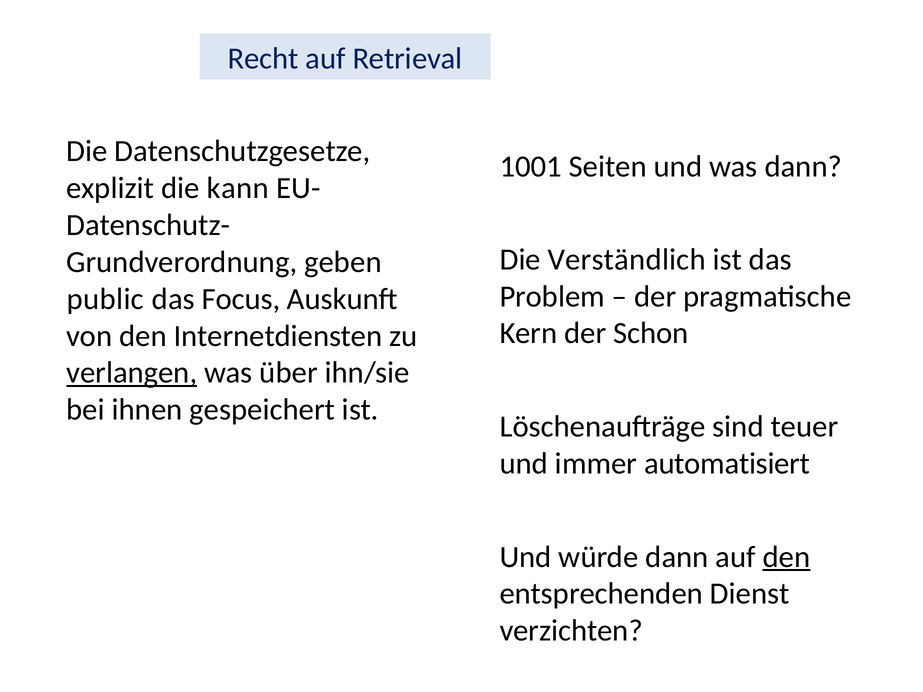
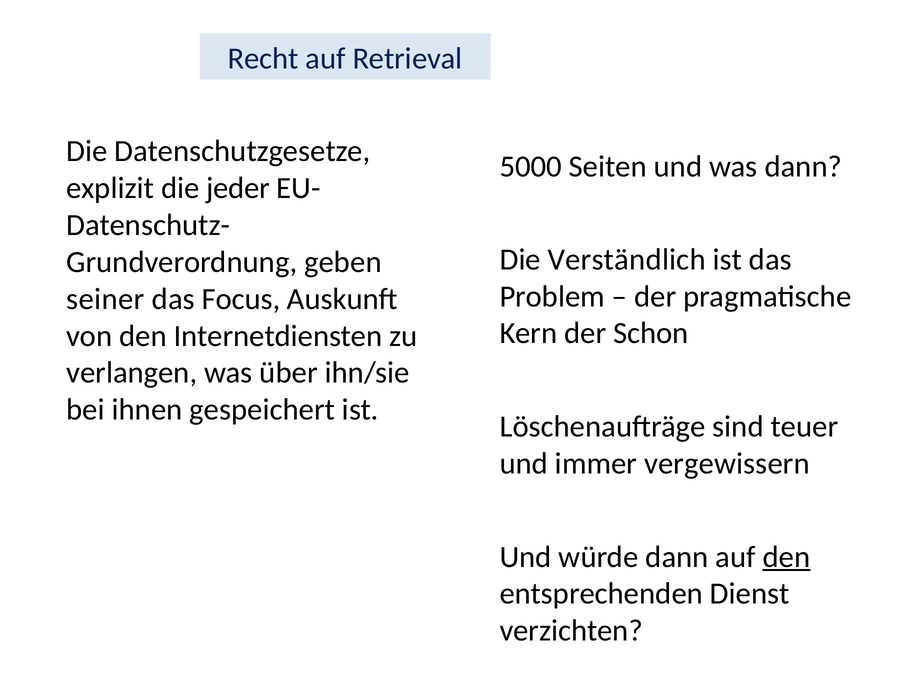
1001: 1001 -> 5000
kann: kann -> jeder
public: public -> seiner
verlangen underline: present -> none
automatisiert: automatisiert -> vergewissern
